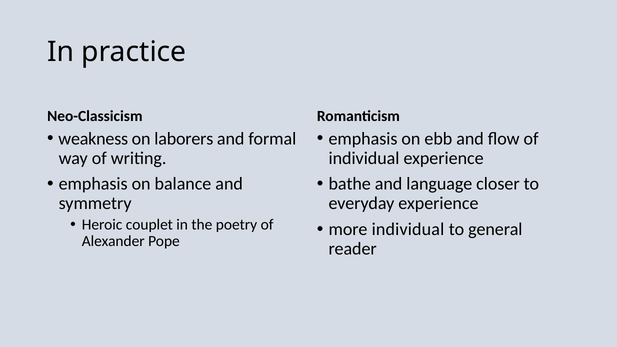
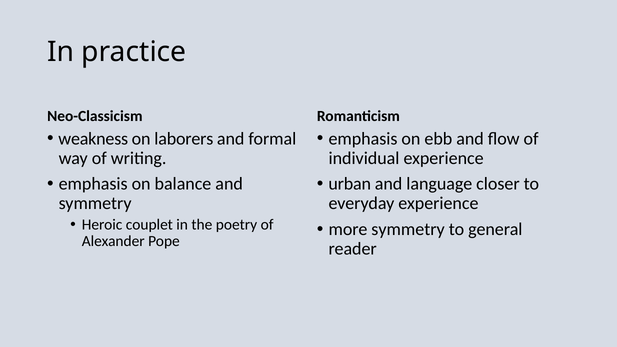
bathe: bathe -> urban
more individual: individual -> symmetry
